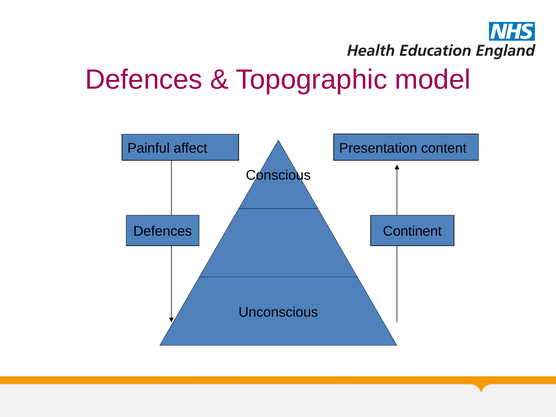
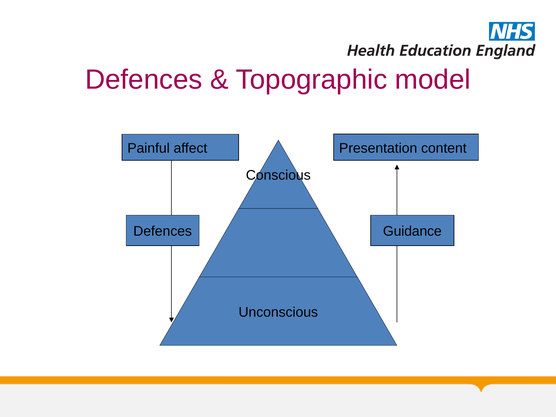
Continent: Continent -> Guidance
